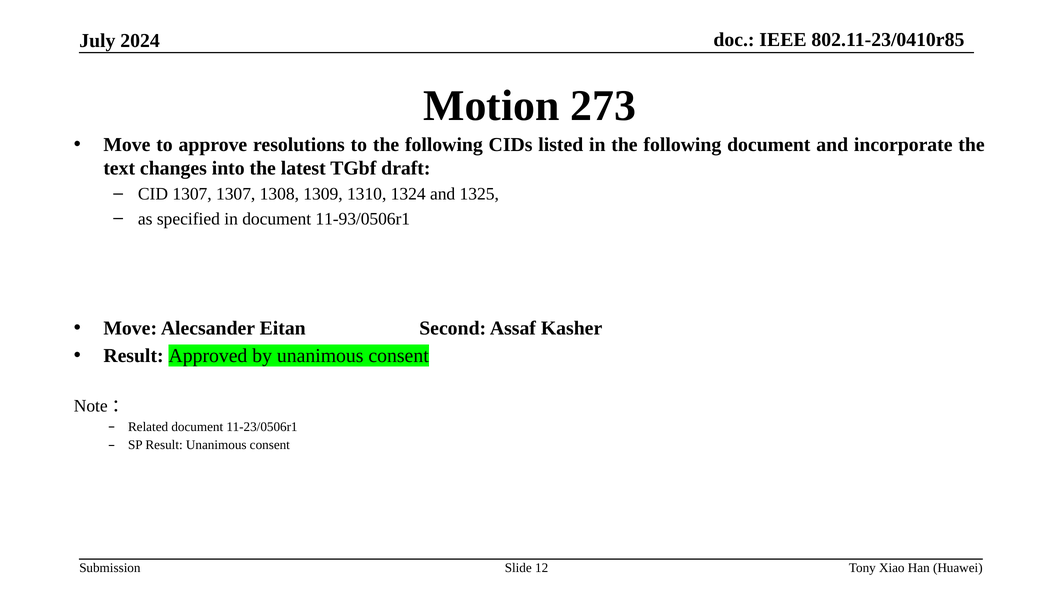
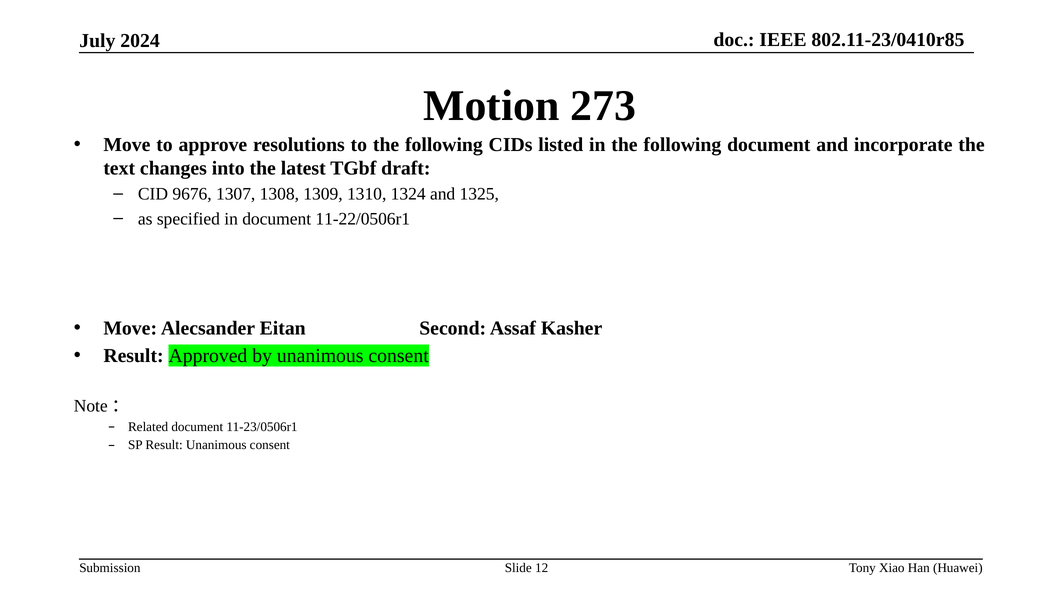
CID 1307: 1307 -> 9676
11-93/0506r1: 11-93/0506r1 -> 11-22/0506r1
